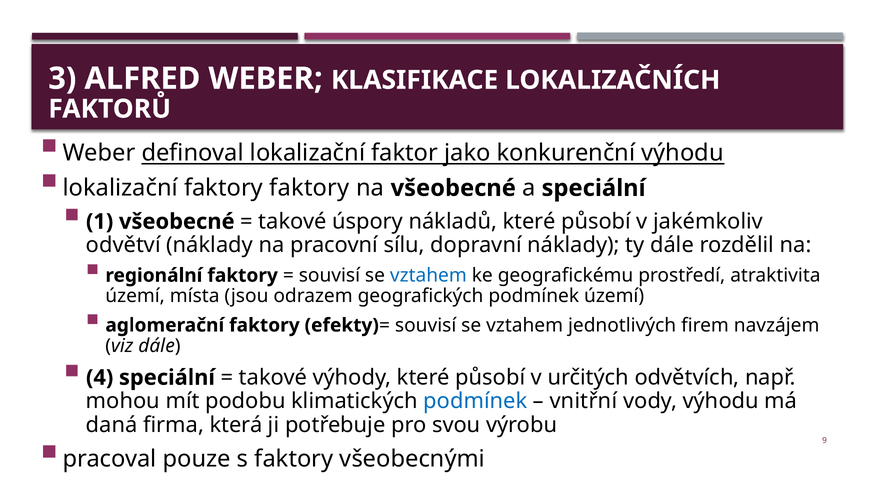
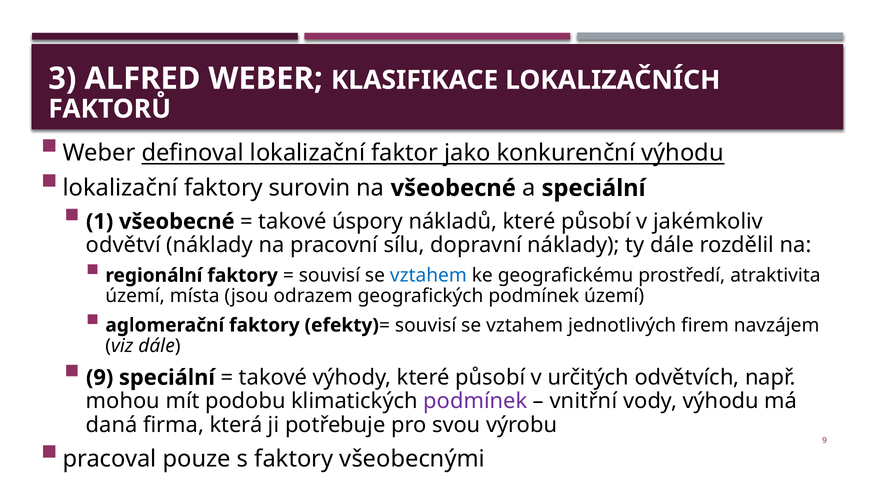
faktory faktory: faktory -> surovin
4 at (100, 378): 4 -> 9
podmínek at (475, 401) colour: blue -> purple
